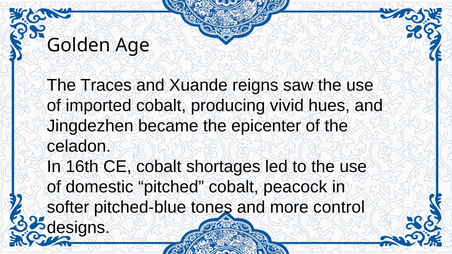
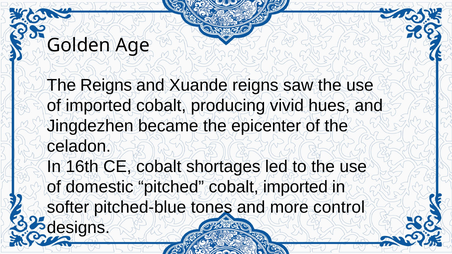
The Traces: Traces -> Reigns
cobalt peacock: peacock -> imported
